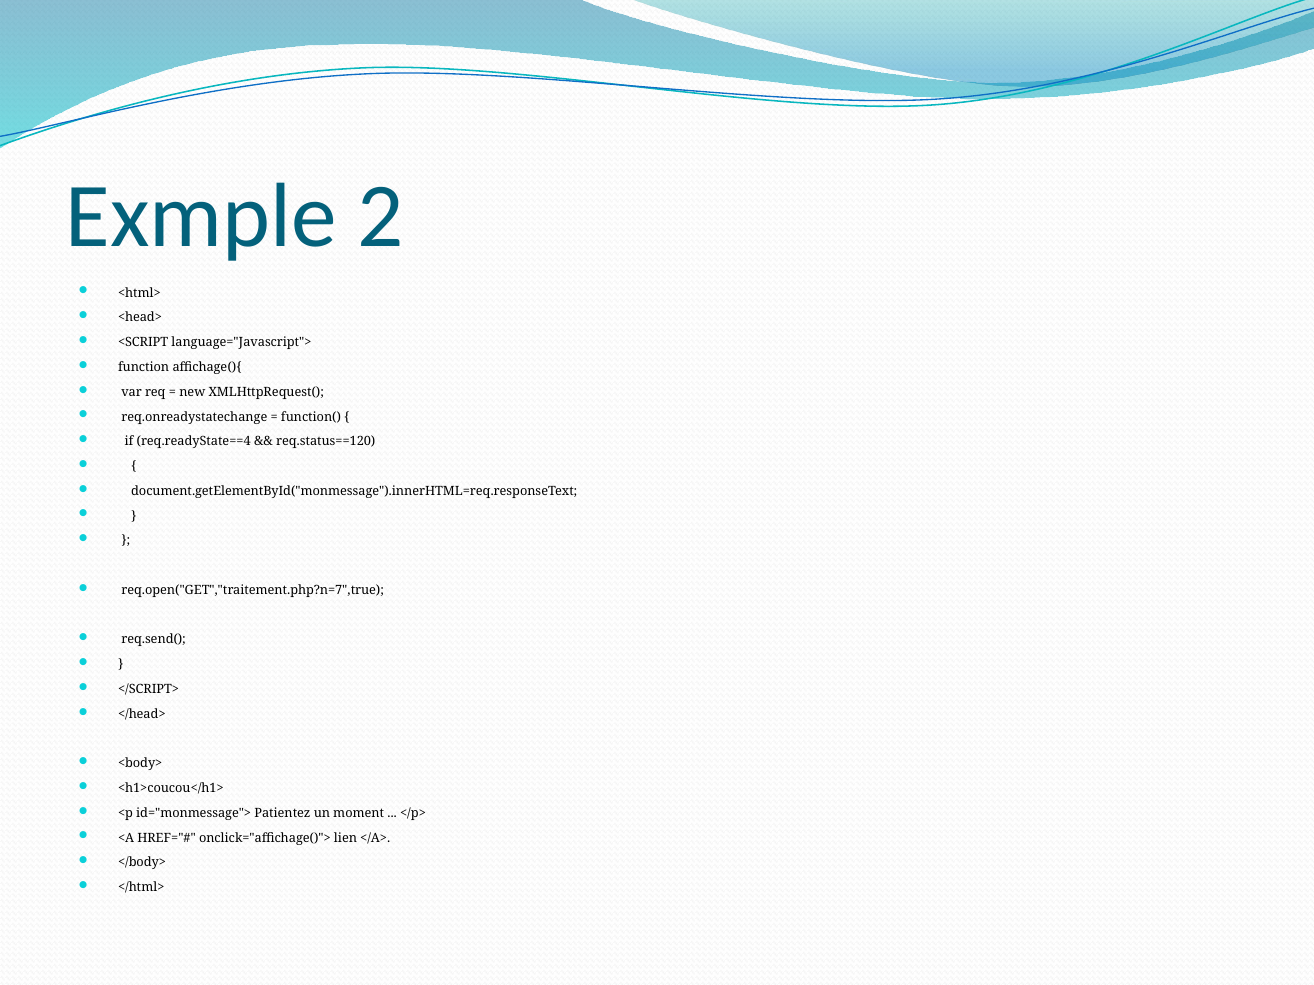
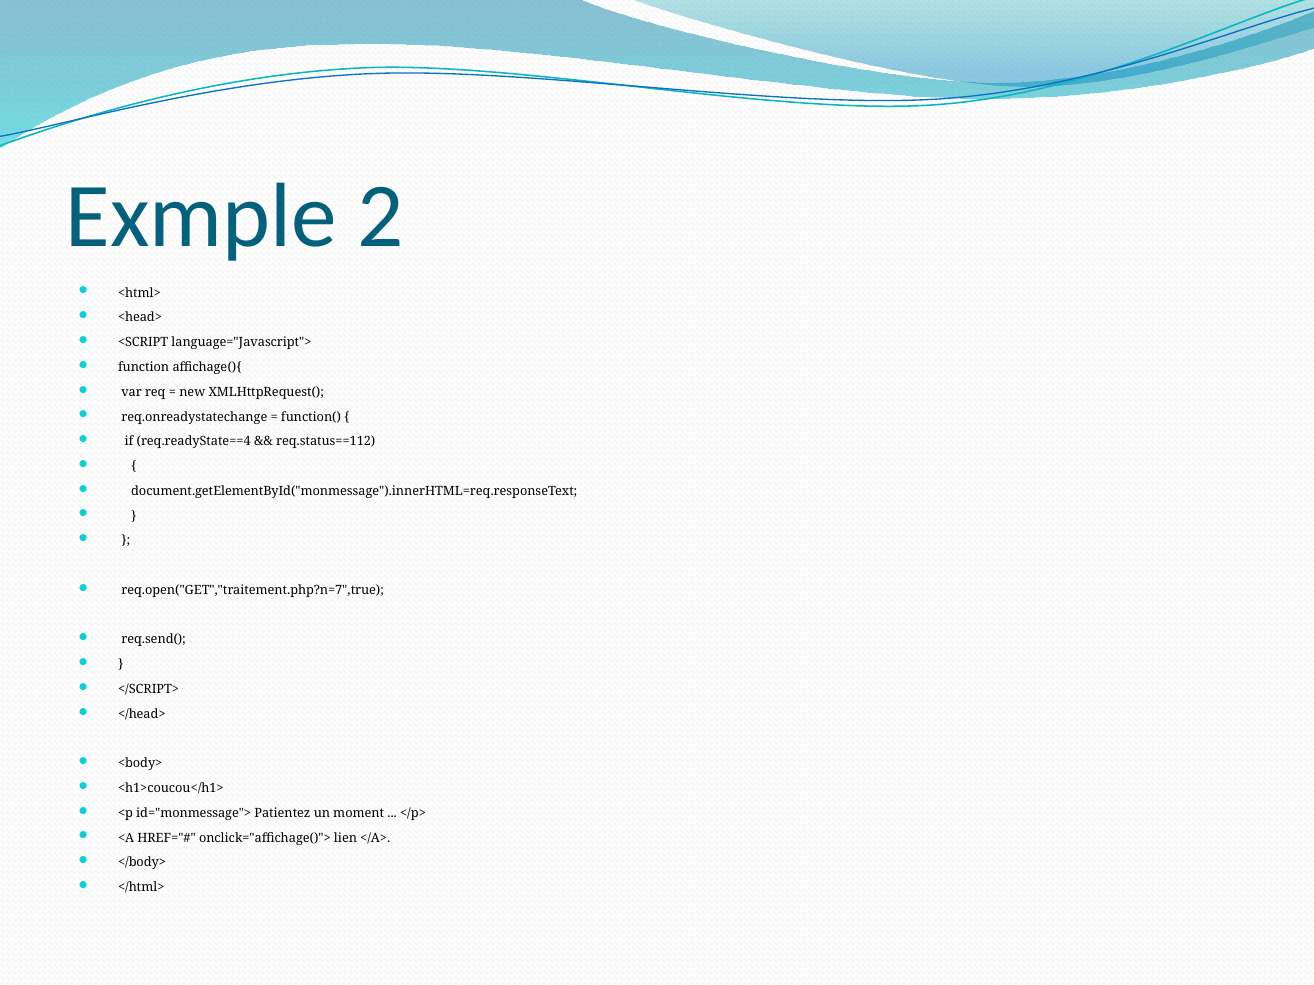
req.status==120: req.status==120 -> req.status==112
